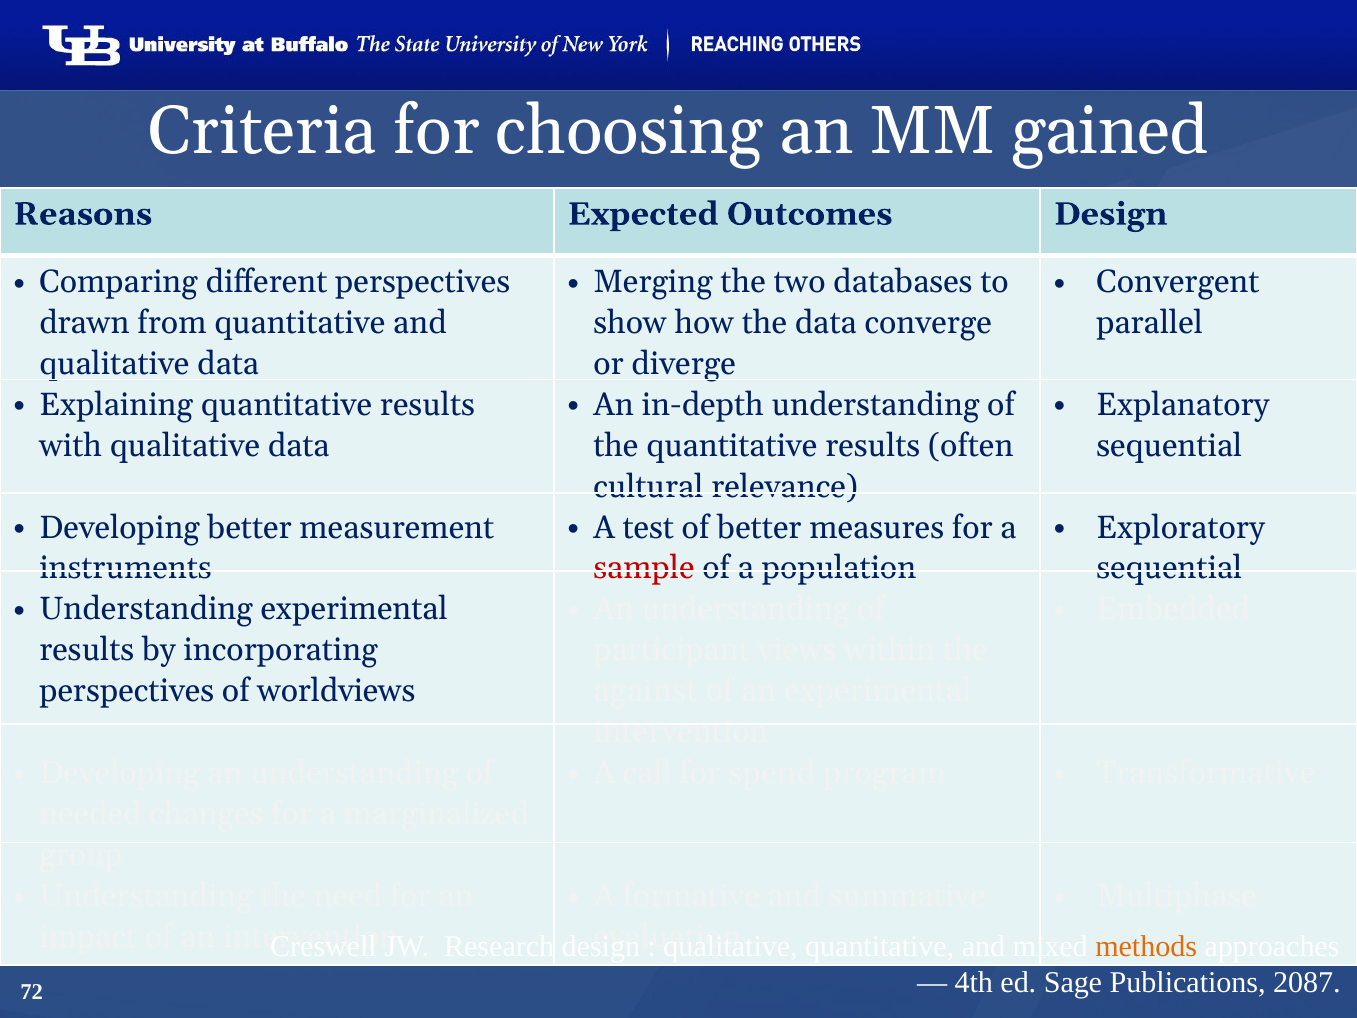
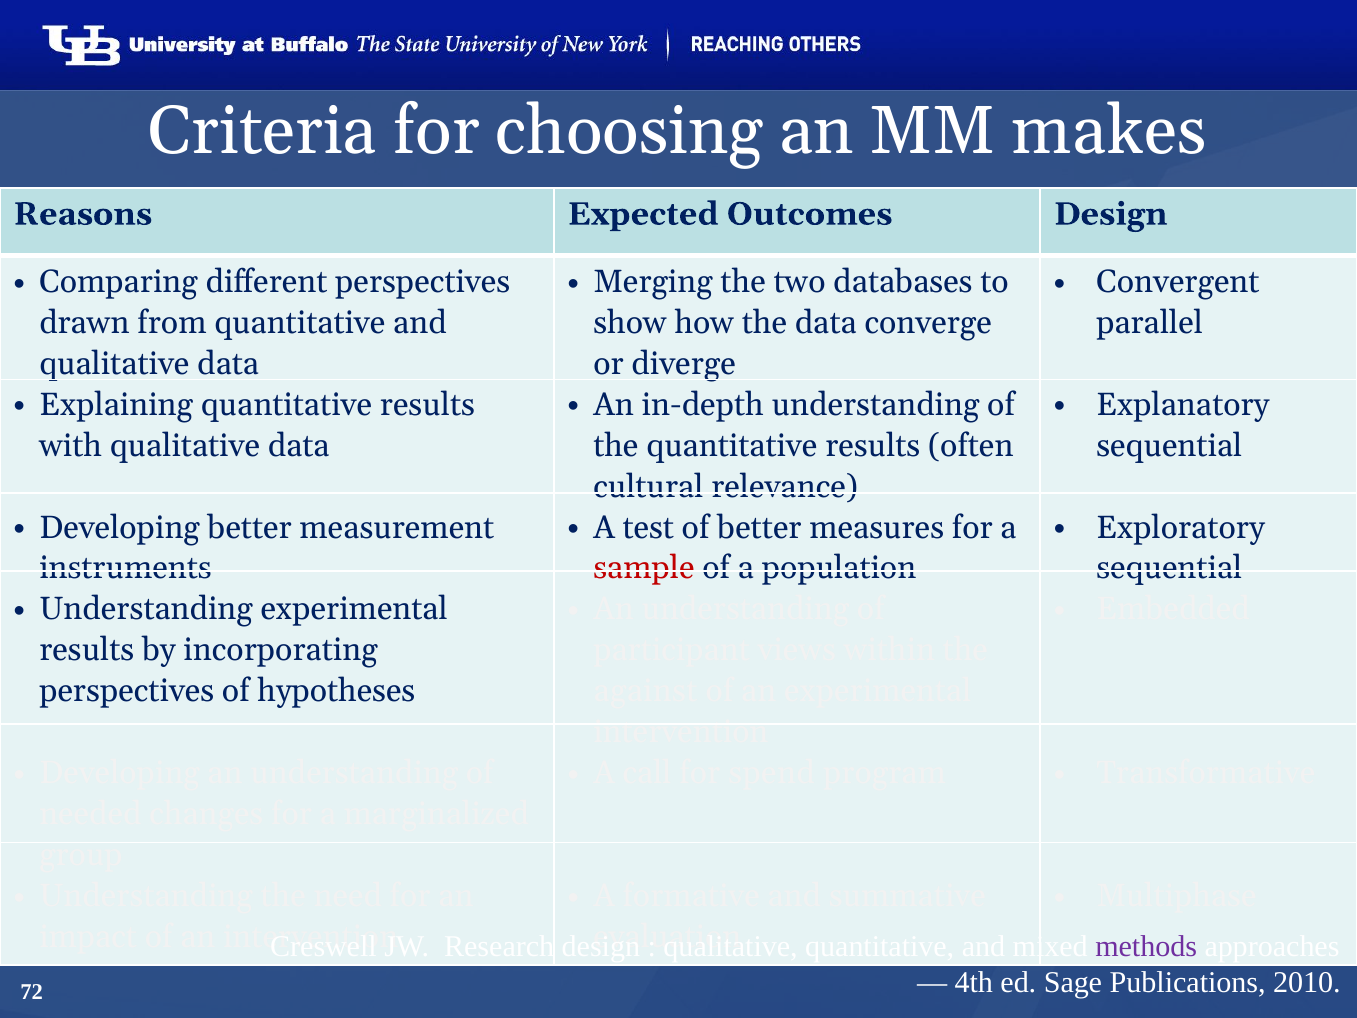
gained: gained -> makes
worldviews: worldviews -> hypotheses
methods colour: orange -> purple
2087: 2087 -> 2010
